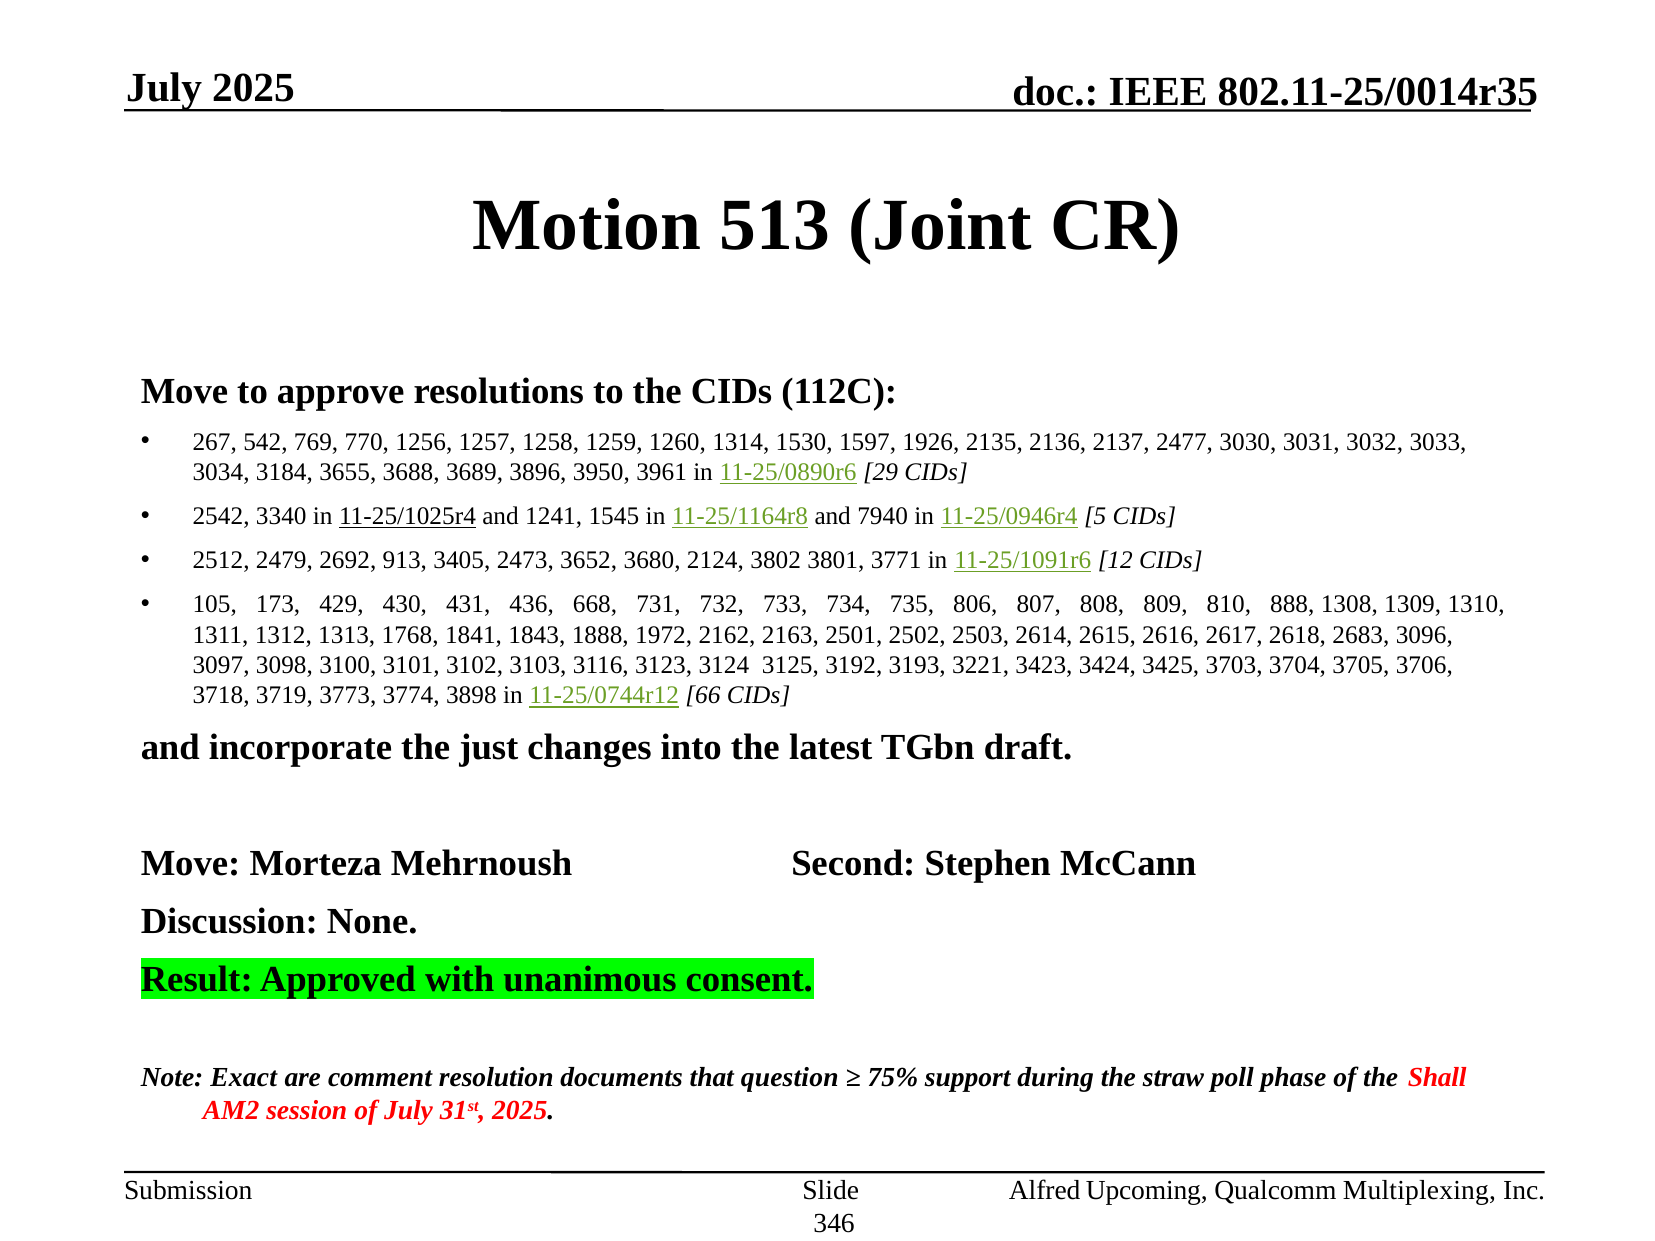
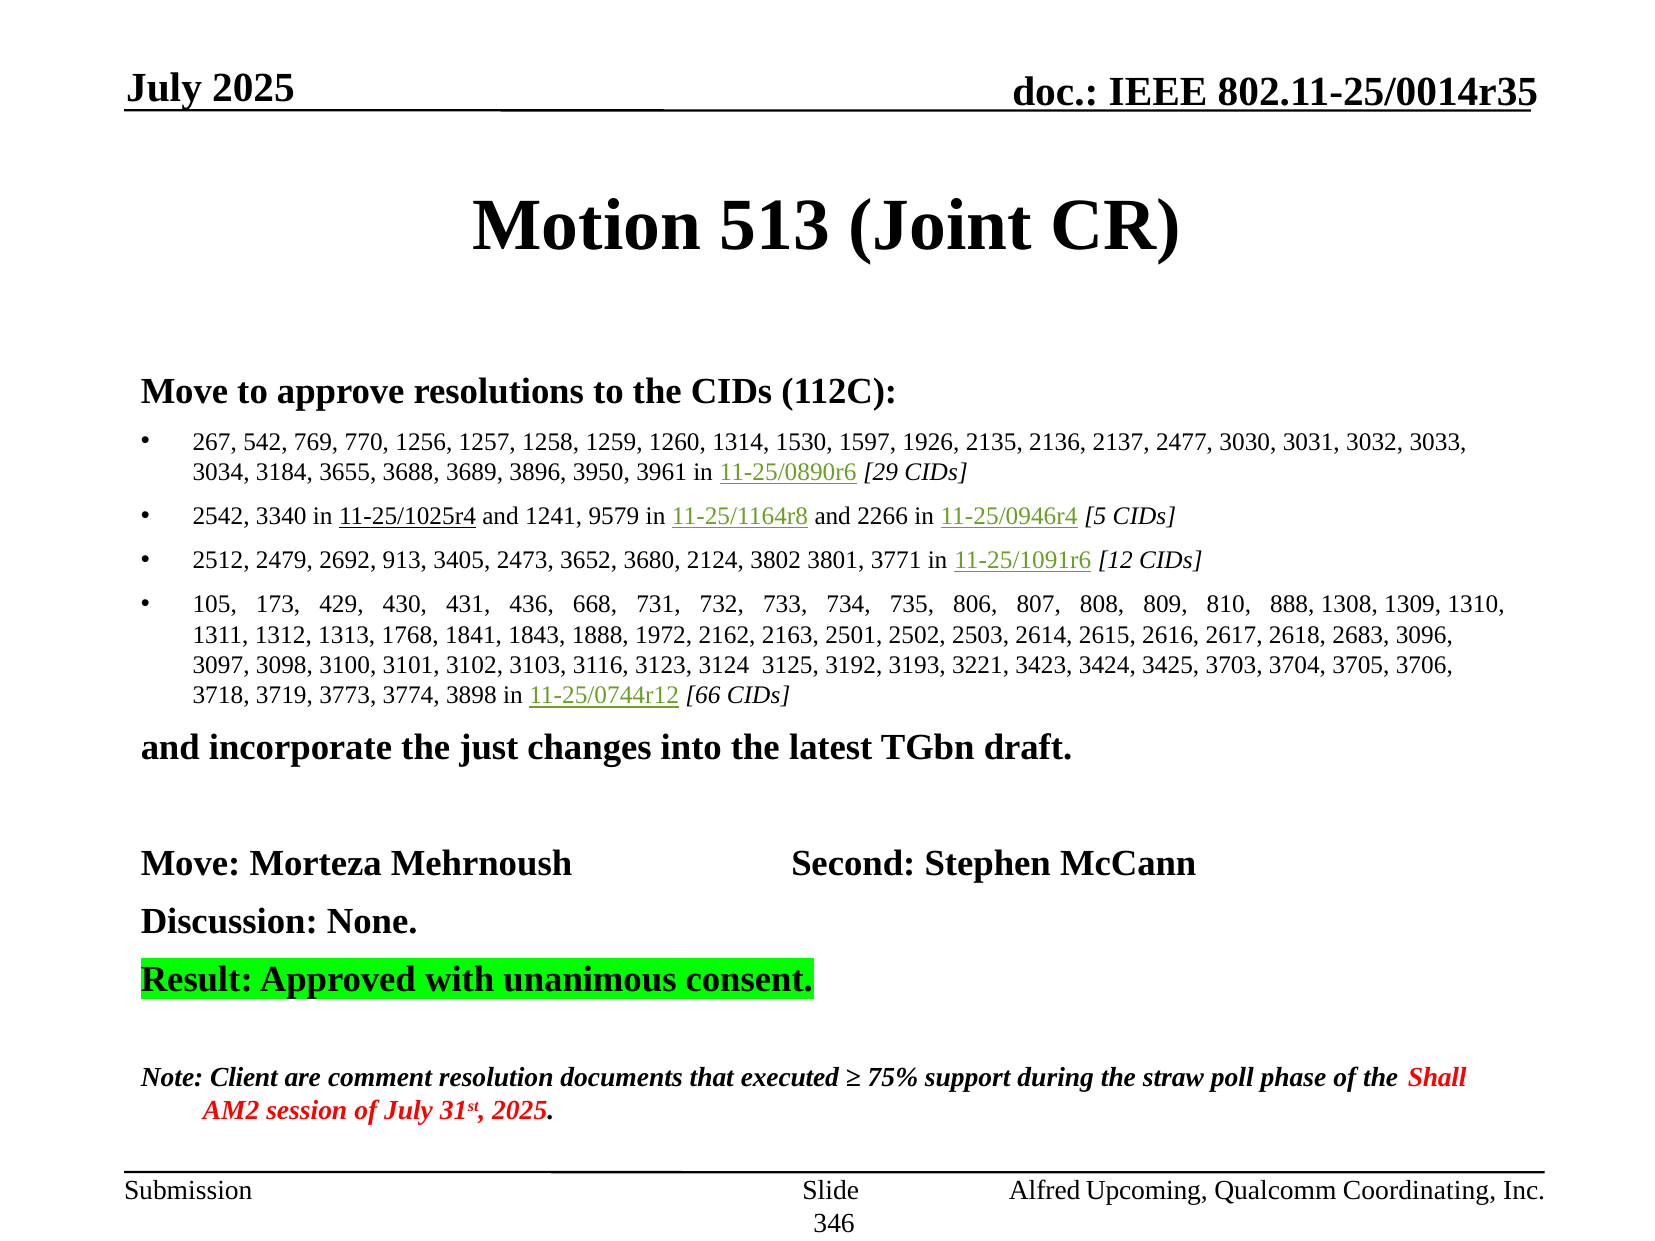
1545: 1545 -> 9579
7940: 7940 -> 2266
Exact: Exact -> Client
question: question -> executed
Multiplexing: Multiplexing -> Coordinating
